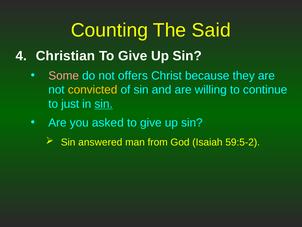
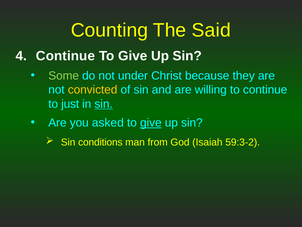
Christian at (65, 56): Christian -> Continue
Some colour: pink -> light green
offers: offers -> under
give at (151, 122) underline: none -> present
answered: answered -> conditions
59:5-2: 59:5-2 -> 59:3-2
